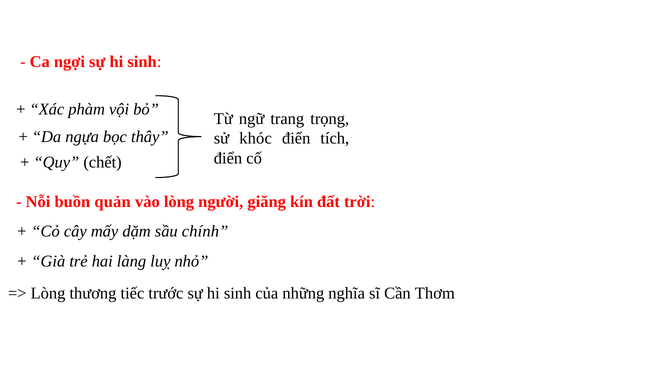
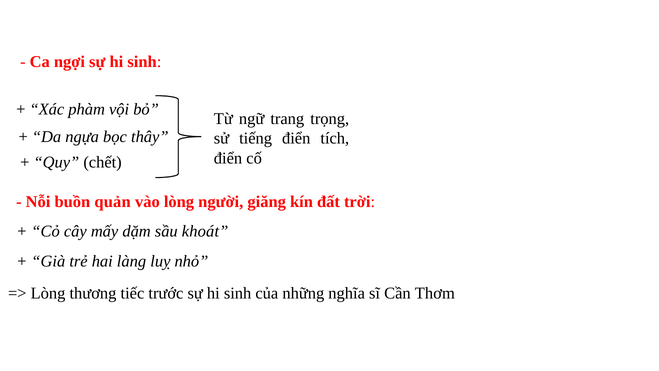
khóc: khóc -> tiếng
chính: chính -> khoát
